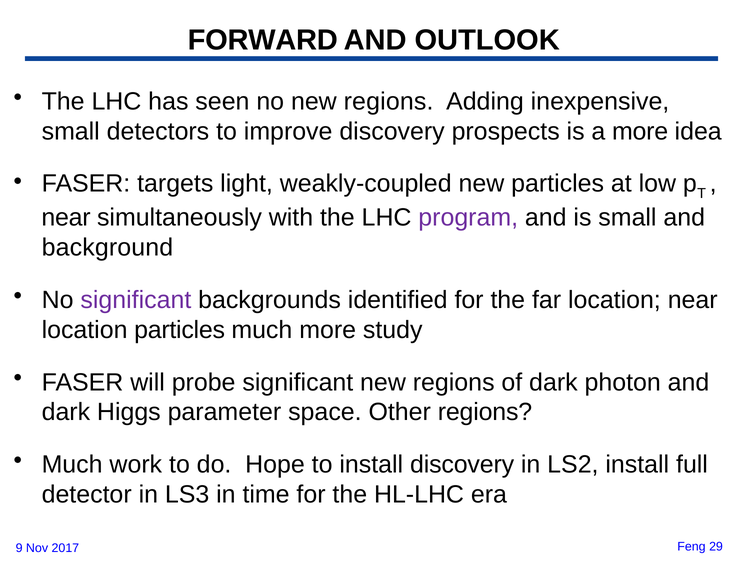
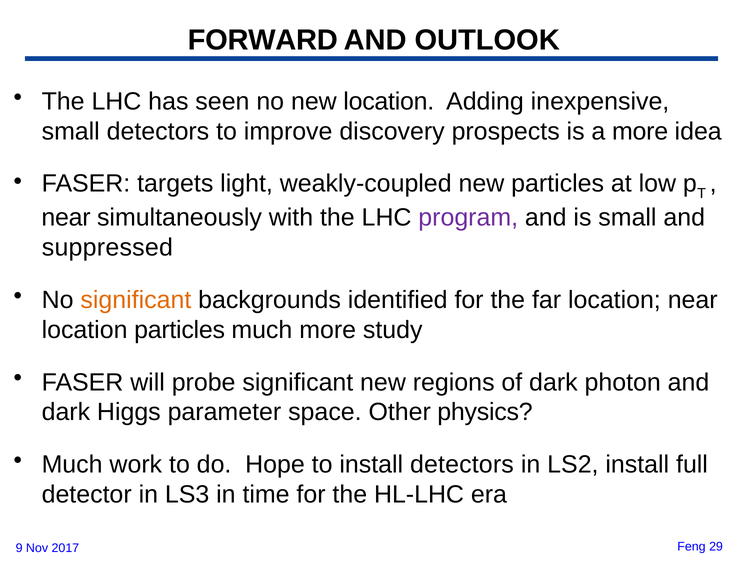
no new regions: regions -> location
background: background -> suppressed
significant at (136, 300) colour: purple -> orange
Other regions: regions -> physics
install discovery: discovery -> detectors
